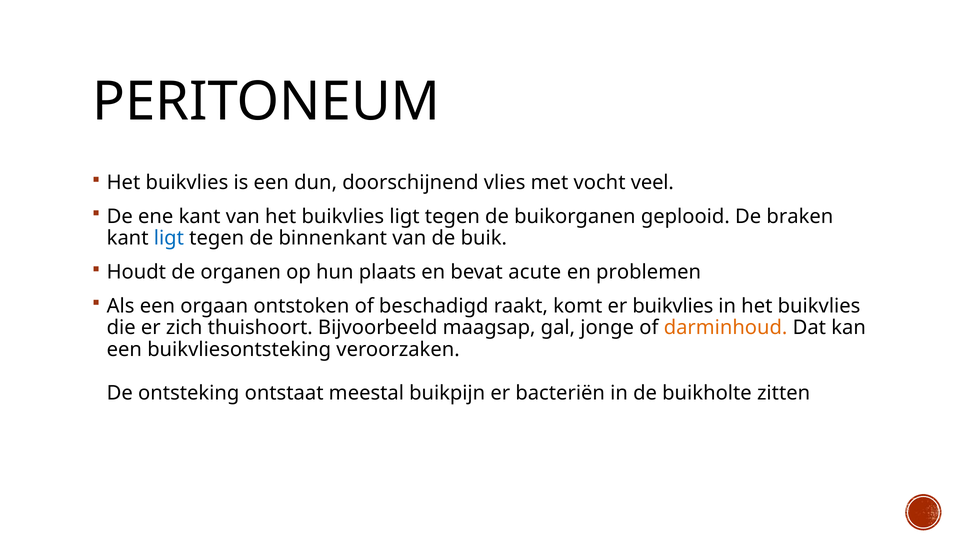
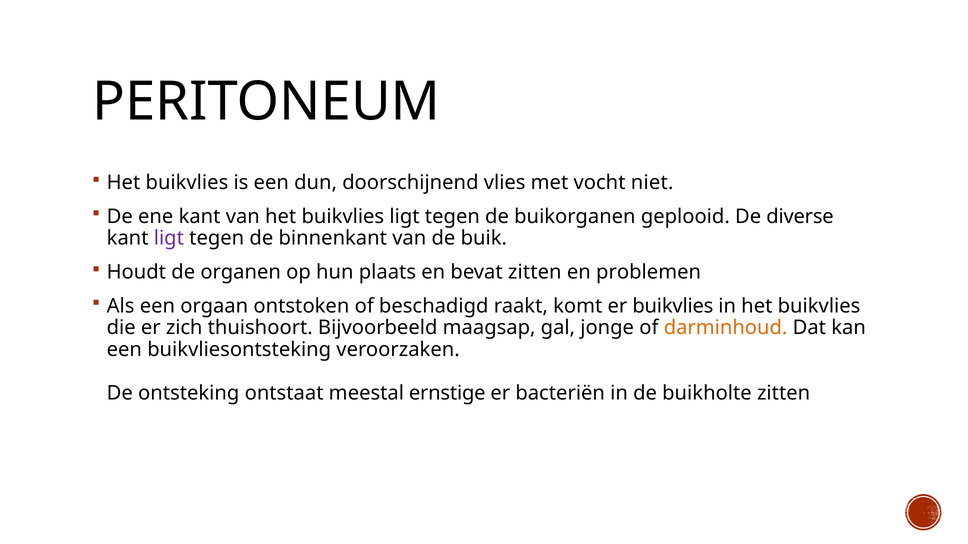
veel: veel -> niet
braken: braken -> diverse
ligt at (169, 238) colour: blue -> purple
bevat acute: acute -> zitten
buikpijn: buikpijn -> ernstige
